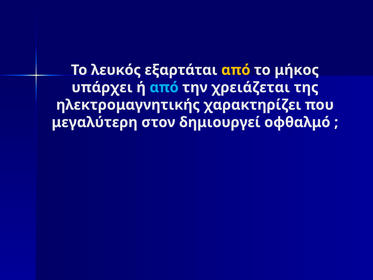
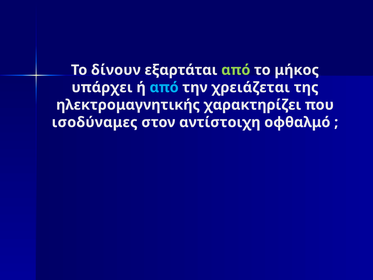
λευκός: λευκός -> δίνουν
από at (236, 70) colour: yellow -> light green
μεγαλύτερη: μεγαλύτερη -> ισοδύναμες
δημιουργεί: δημιουργεί -> αντίστοιχη
